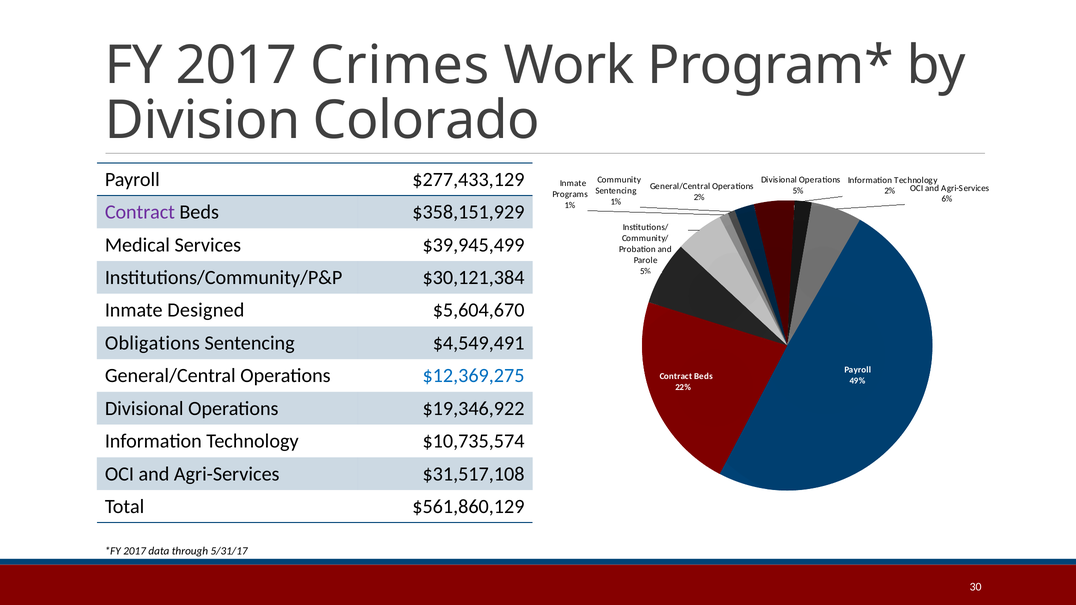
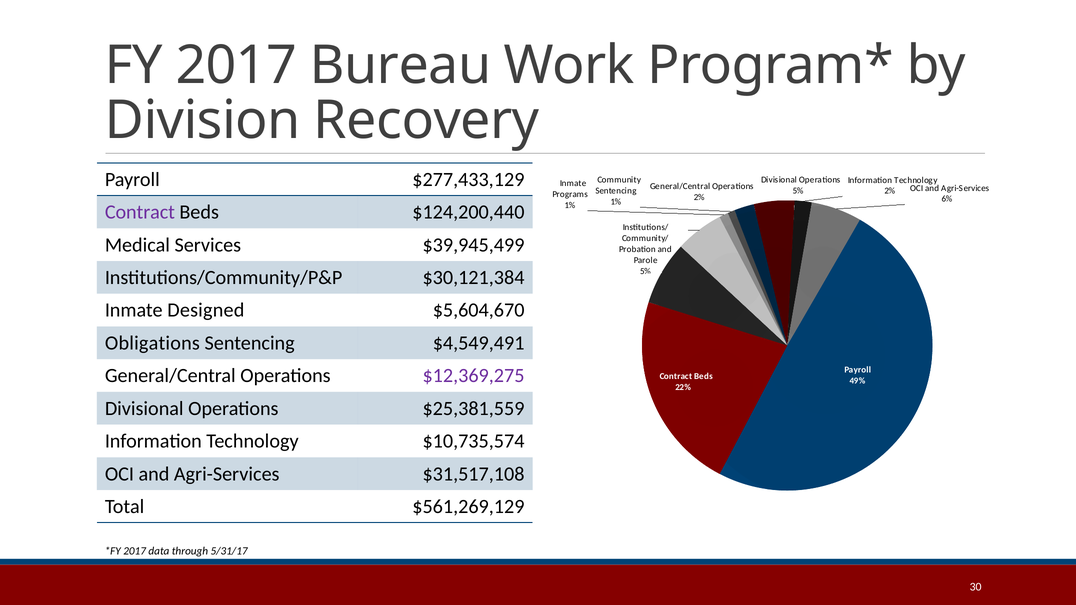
Crimes: Crimes -> Bureau
Colorado: Colorado -> Recovery
$358,151,929: $358,151,929 -> $124,200,440
$12,369,275 colour: blue -> purple
$19,346,922: $19,346,922 -> $25,381,559
$561,860,129: $561,860,129 -> $561,269,129
